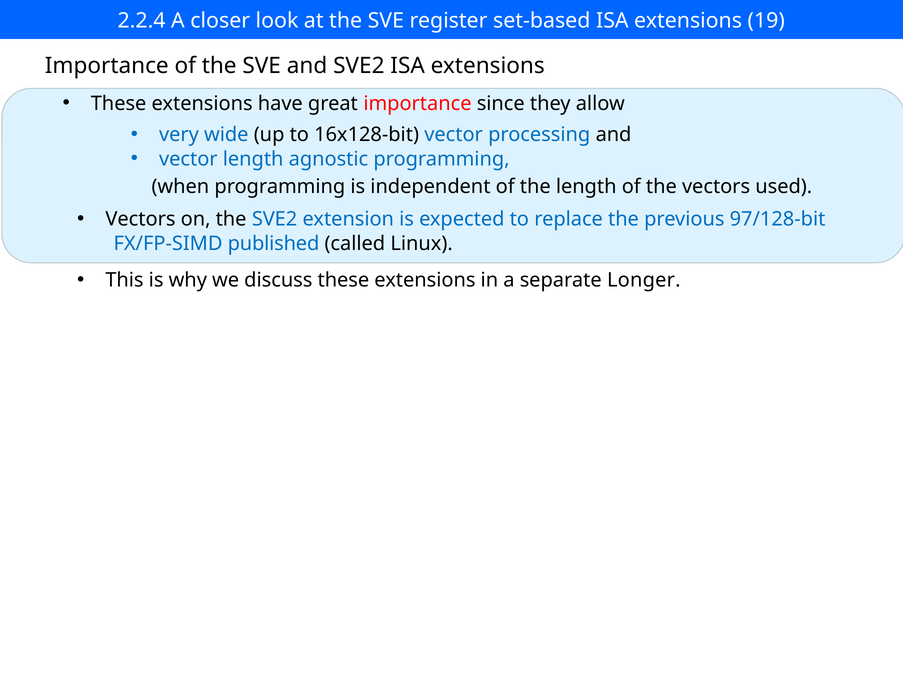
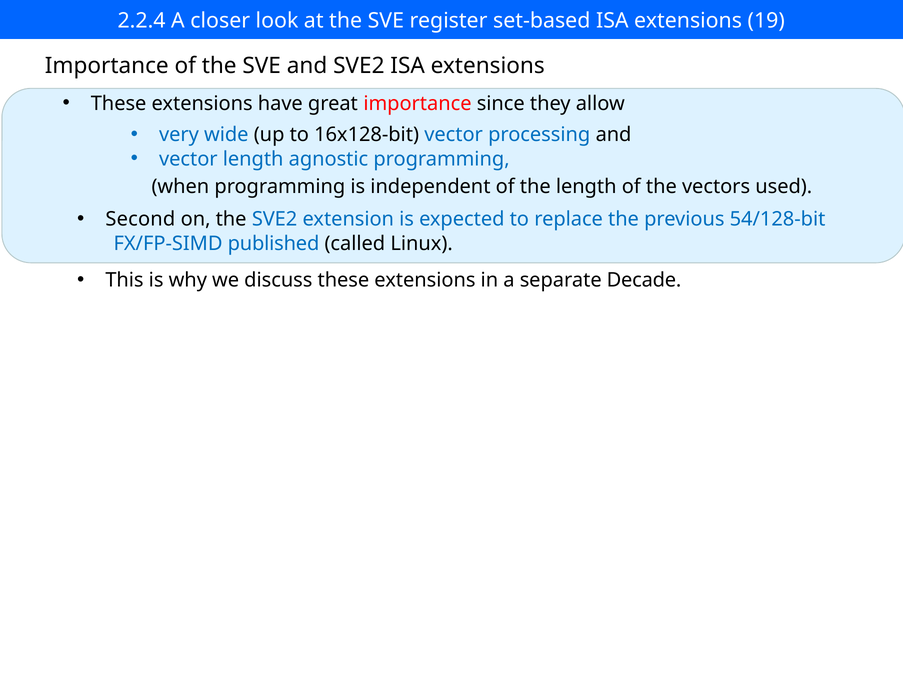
Vectors at (141, 219): Vectors -> Second
97/128-bit: 97/128-bit -> 54/128-bit
Longer: Longer -> Decade
